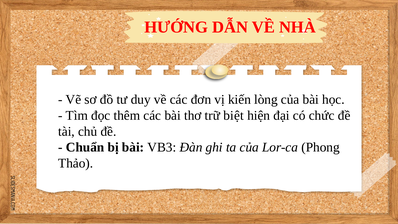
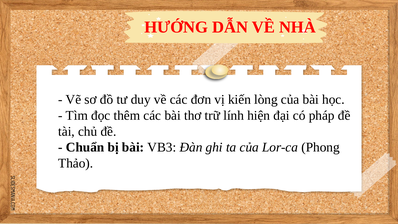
biệt: biệt -> lính
chức: chức -> pháp
